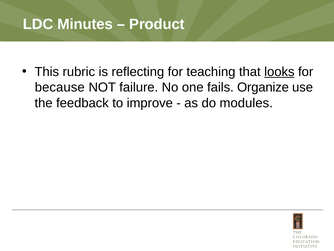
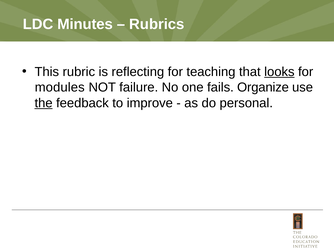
Product: Product -> Rubrics
because: because -> modules
the underline: none -> present
modules: modules -> personal
